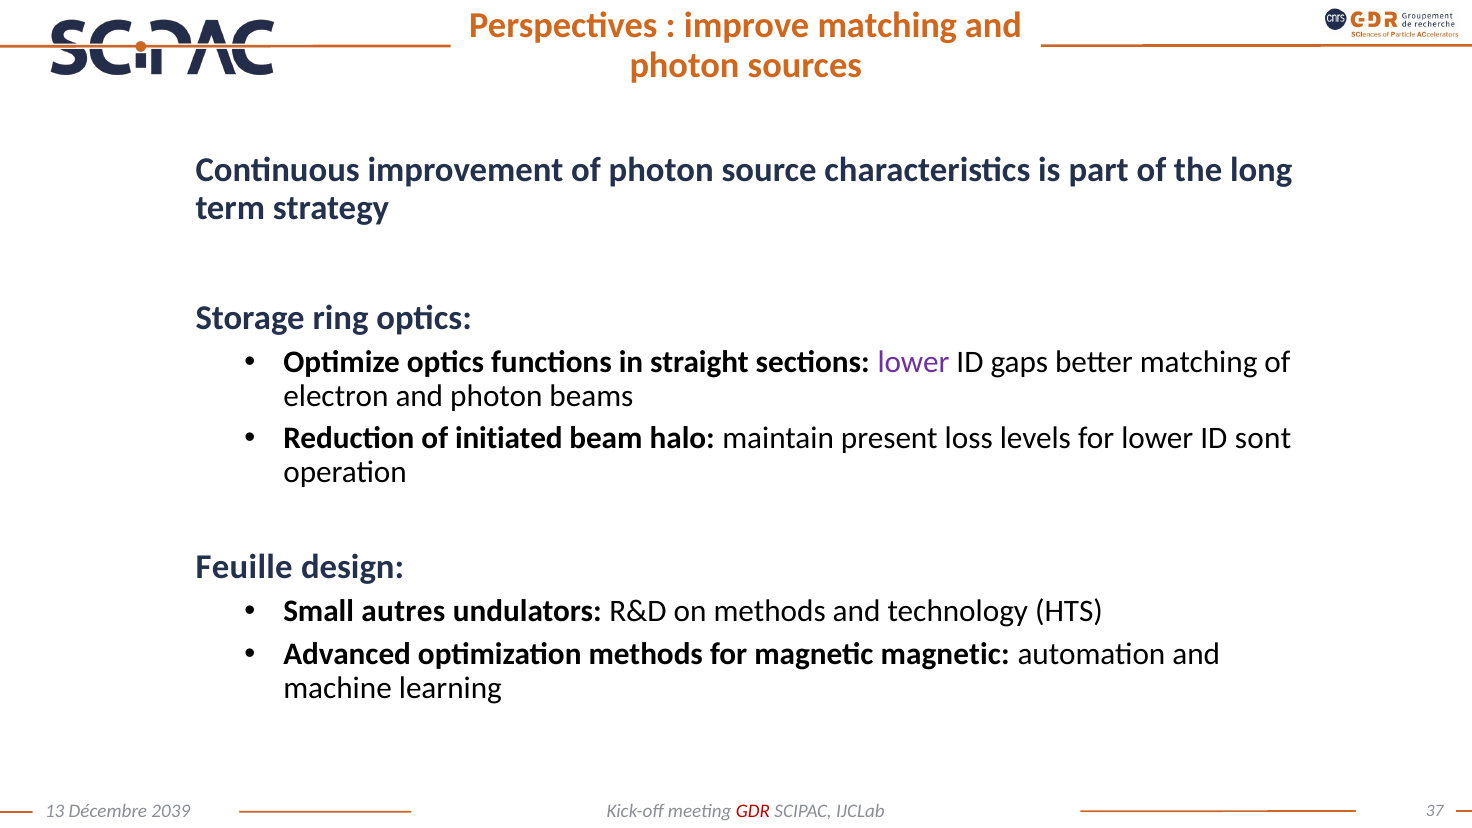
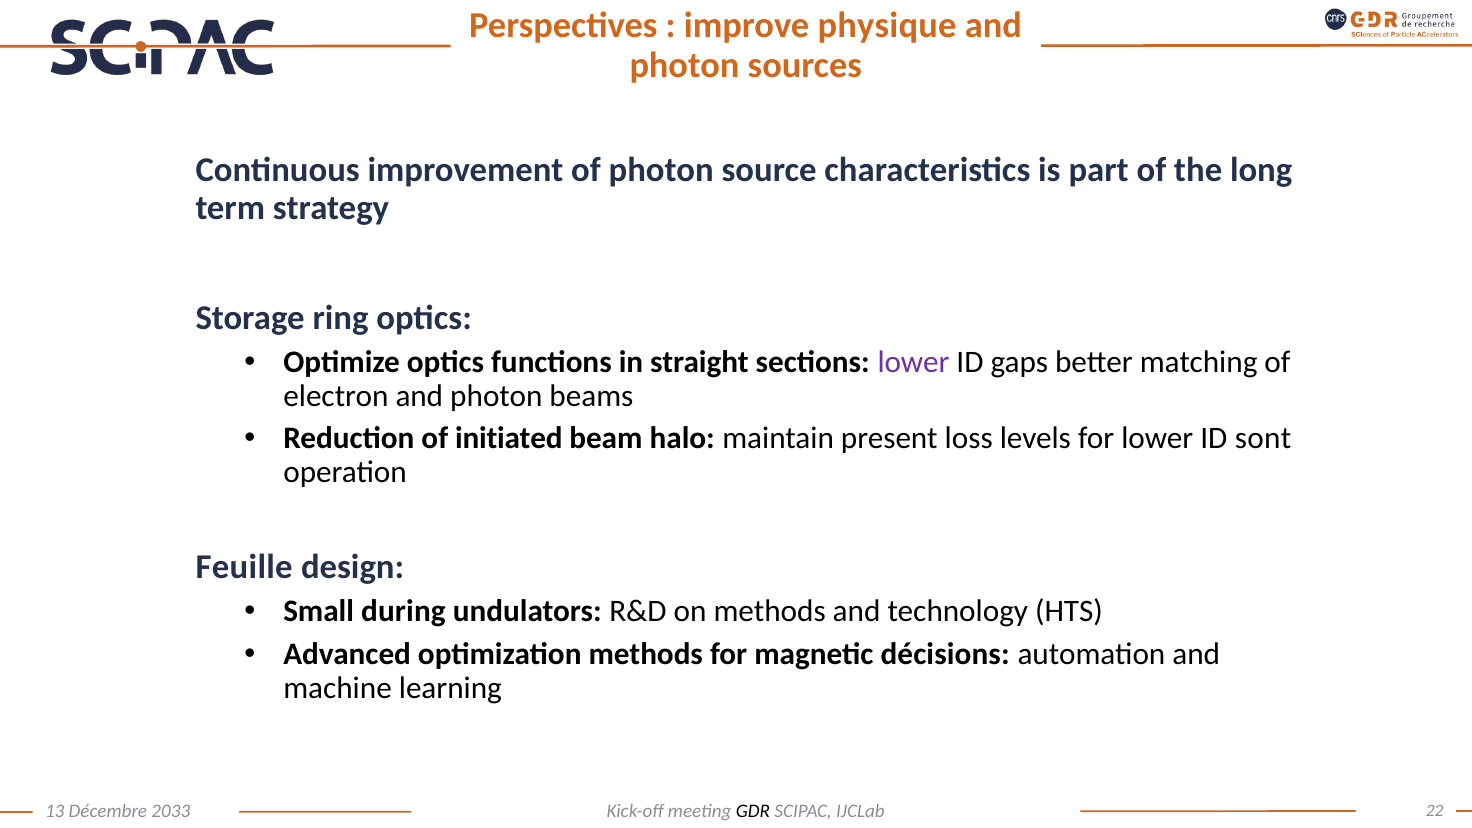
improve matching: matching -> physique
autres: autres -> during
magnetic magnetic: magnetic -> décisions
GDR colour: red -> black
37: 37 -> 22
2039: 2039 -> 2033
